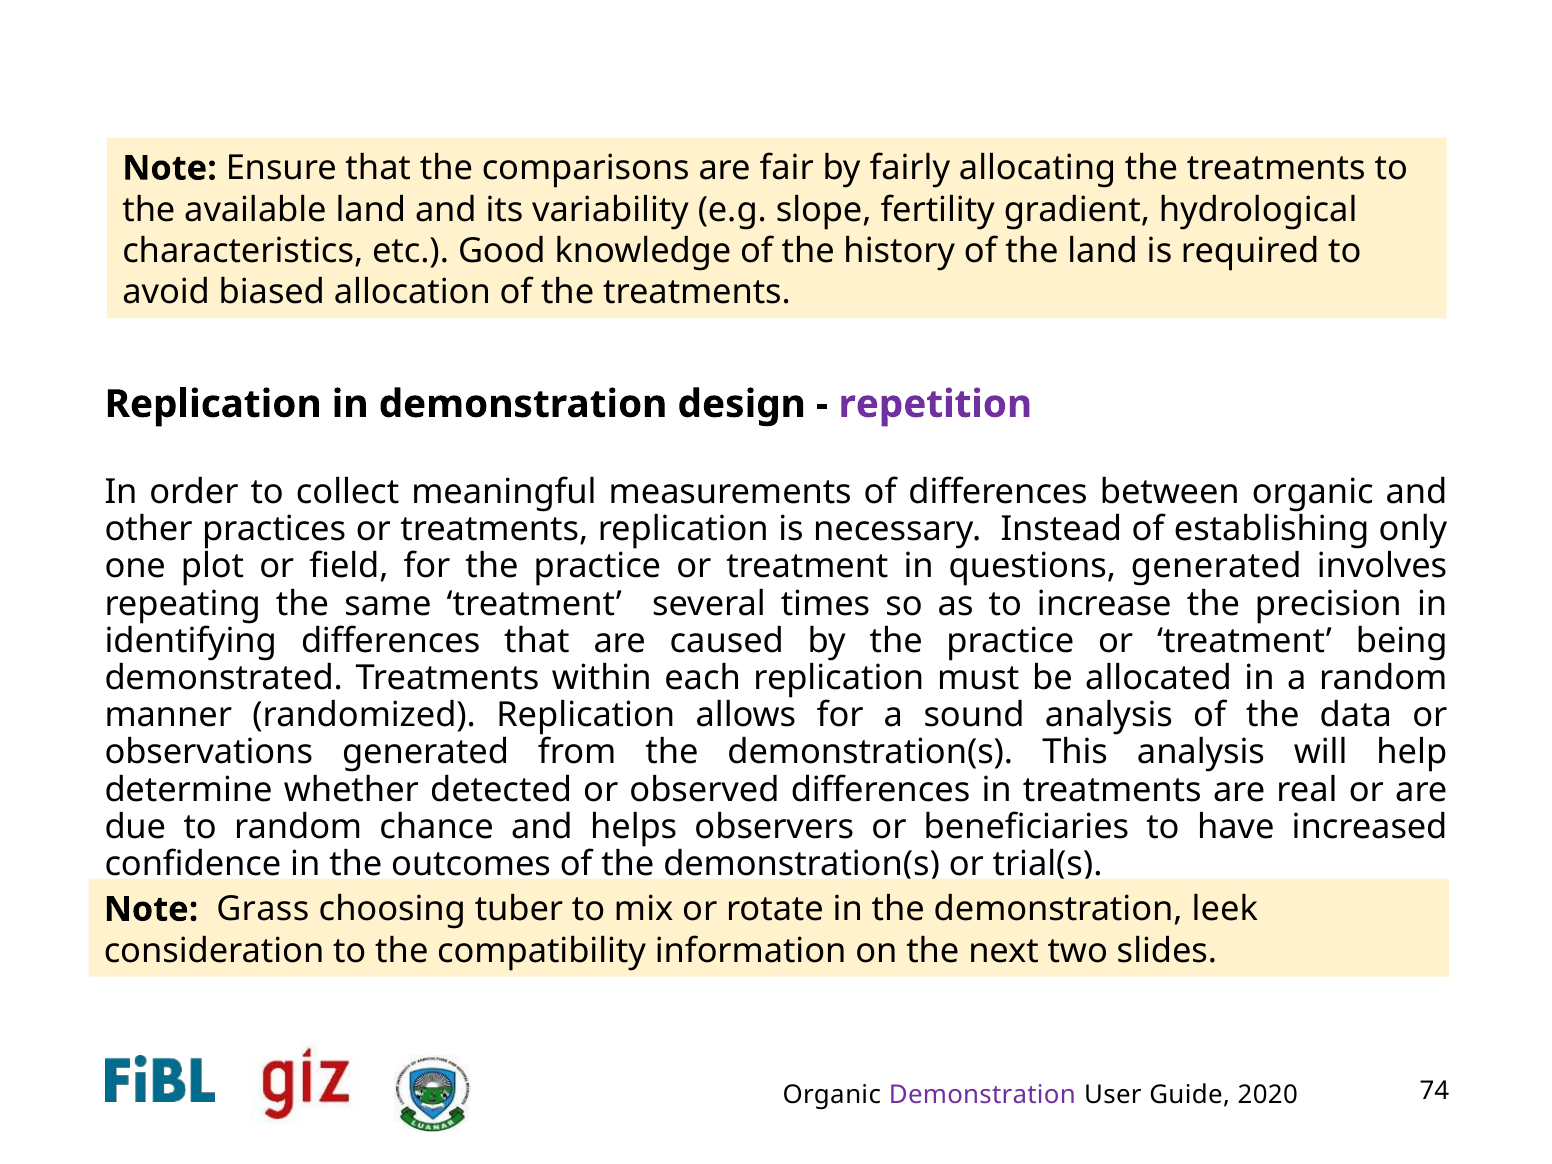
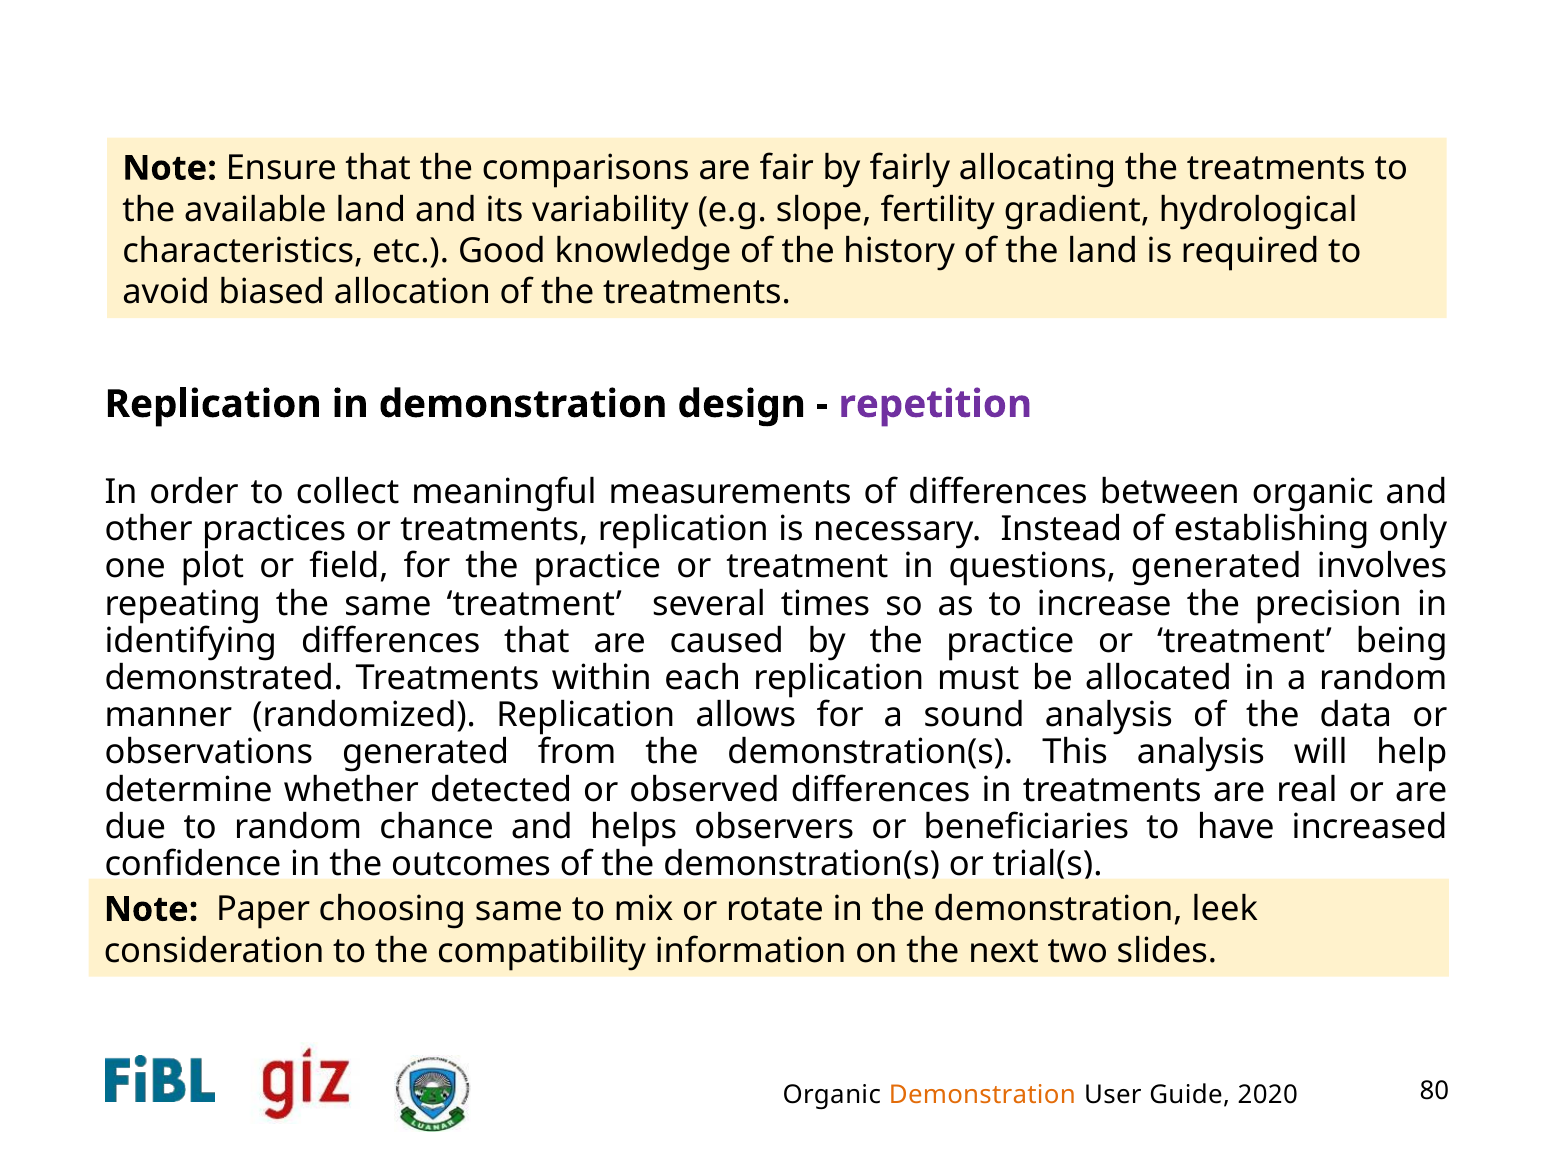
Grass: Grass -> Paper
choosing tuber: tuber -> same
Demonstration at (982, 1095) colour: purple -> orange
74: 74 -> 80
